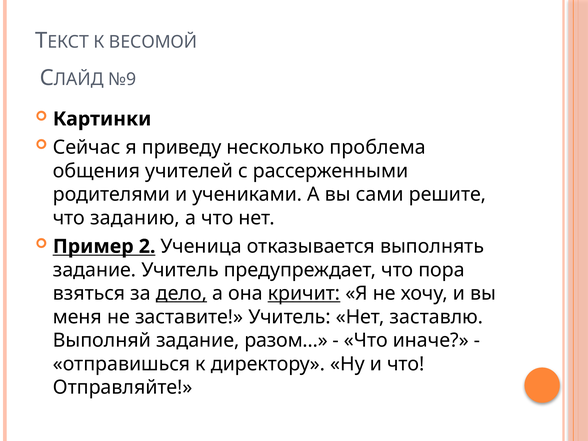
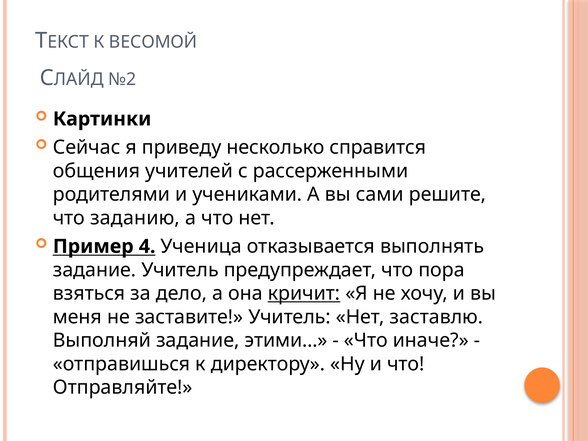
№9: №9 -> №2
проблема: проблема -> справится
2: 2 -> 4
дело underline: present -> none
разом…: разом… -> этими…
